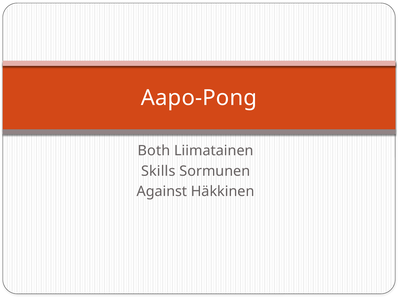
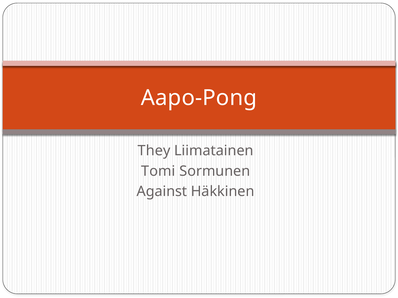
Both: Both -> They
Skills: Skills -> Tomi
